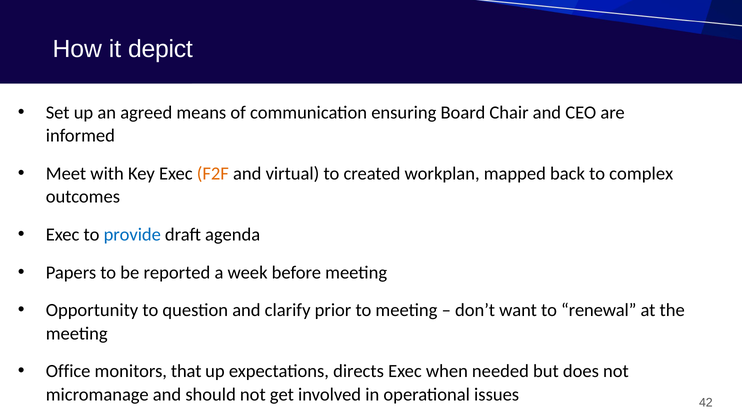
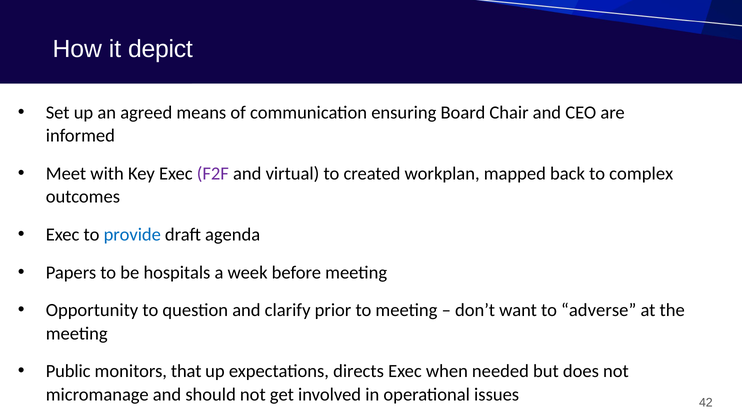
F2F colour: orange -> purple
reported: reported -> hospitals
renewal: renewal -> adverse
Office: Office -> Public
